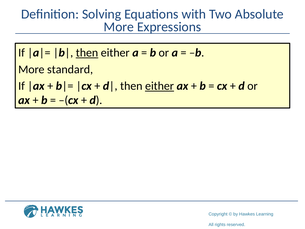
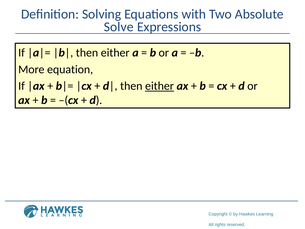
More at (119, 27): More -> Solve
then at (87, 53) underline: present -> none
standard: standard -> equation
